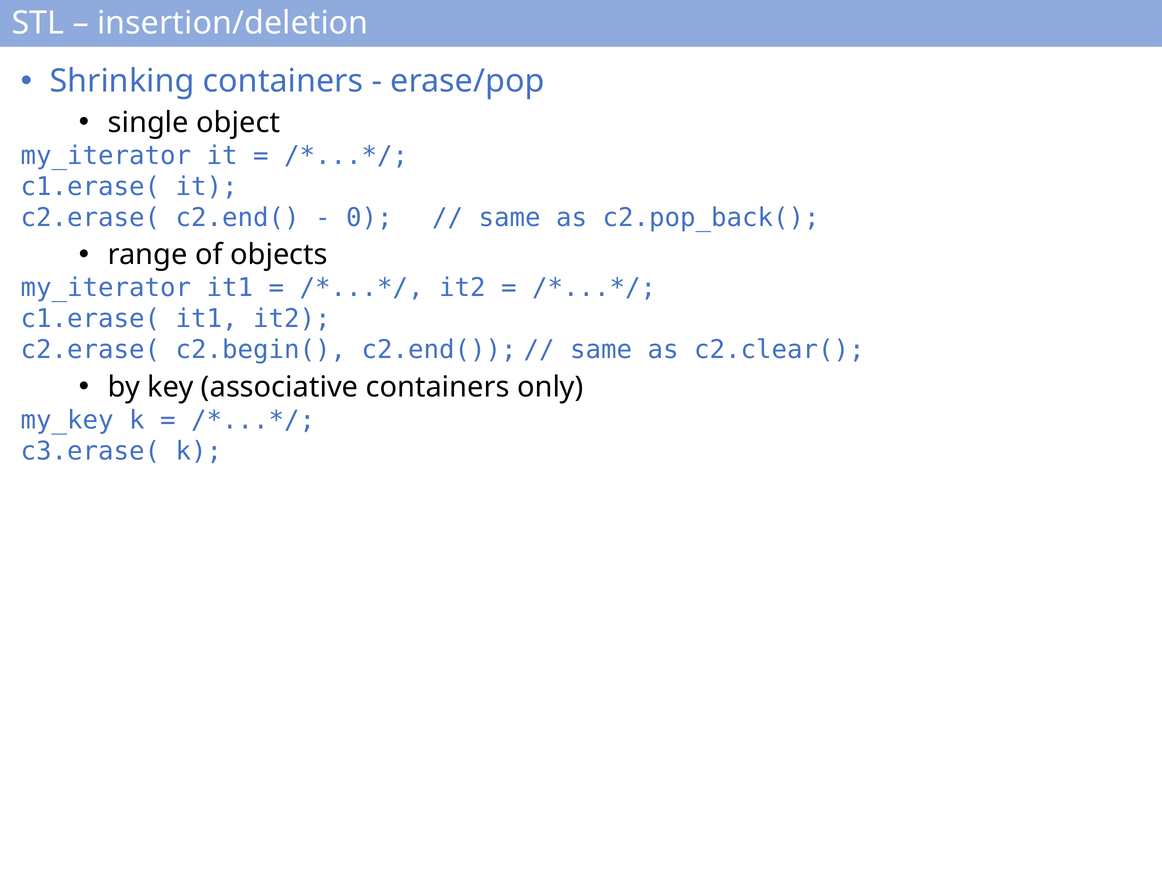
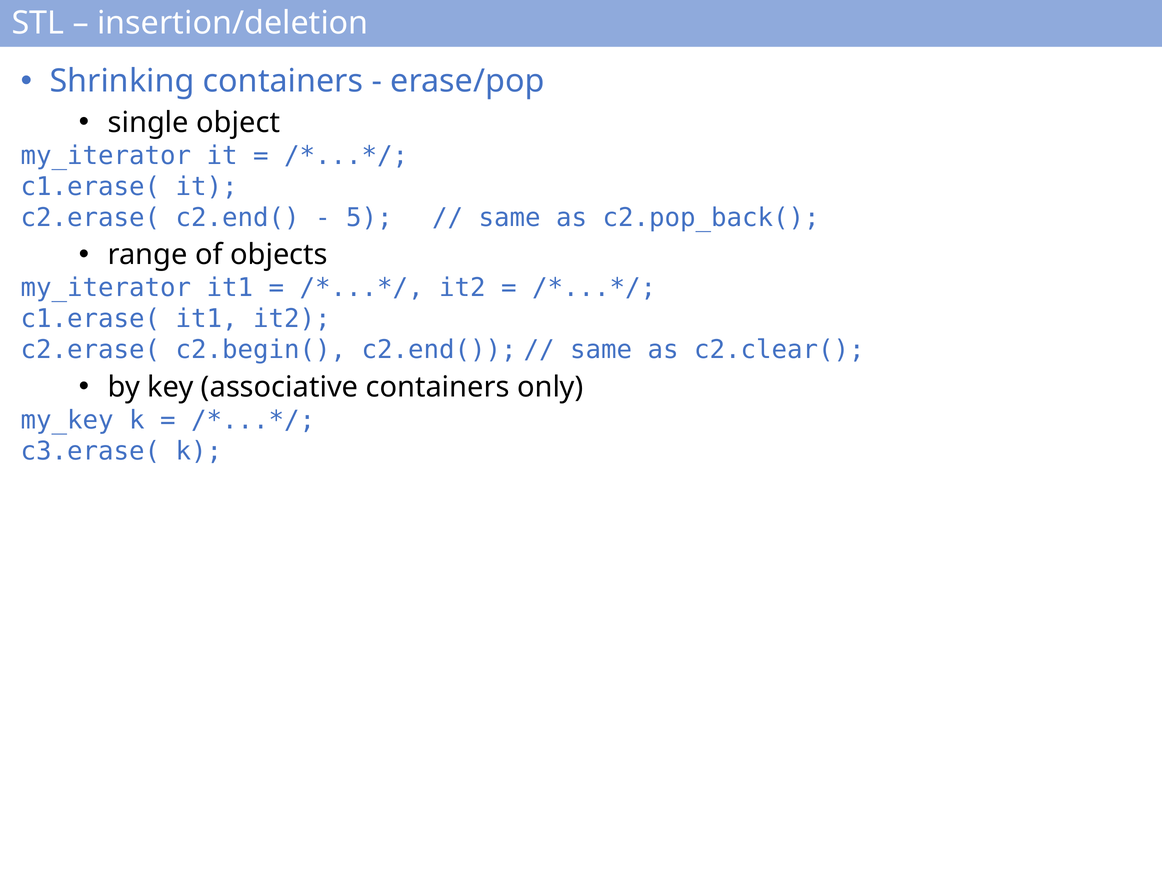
0: 0 -> 5
